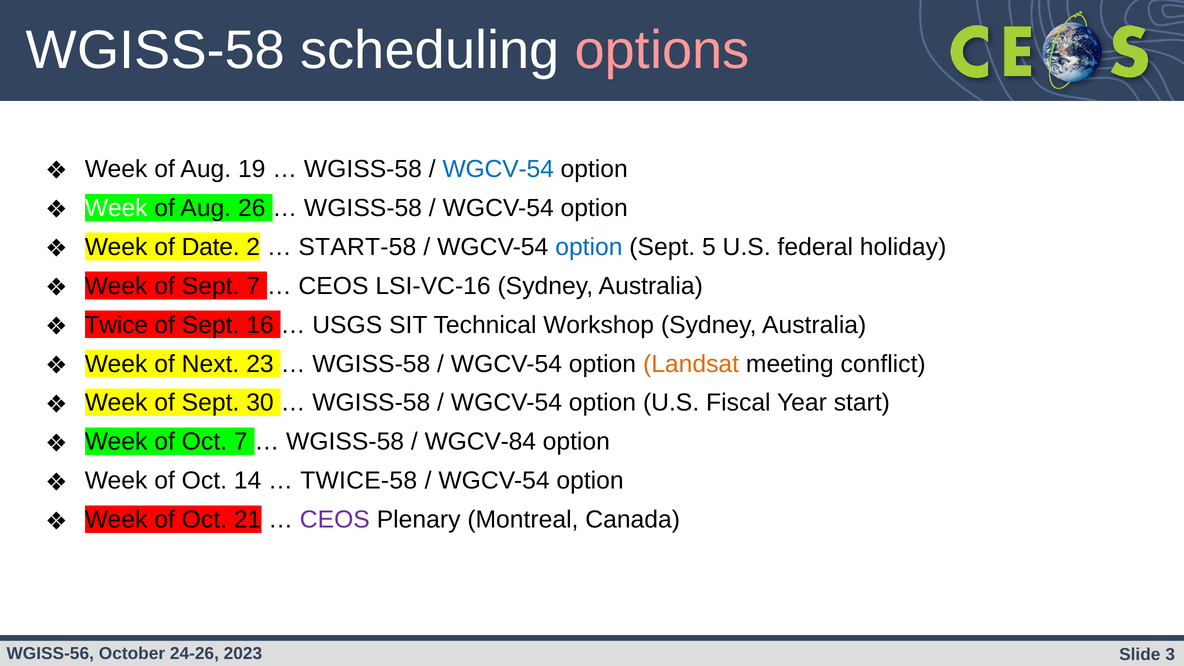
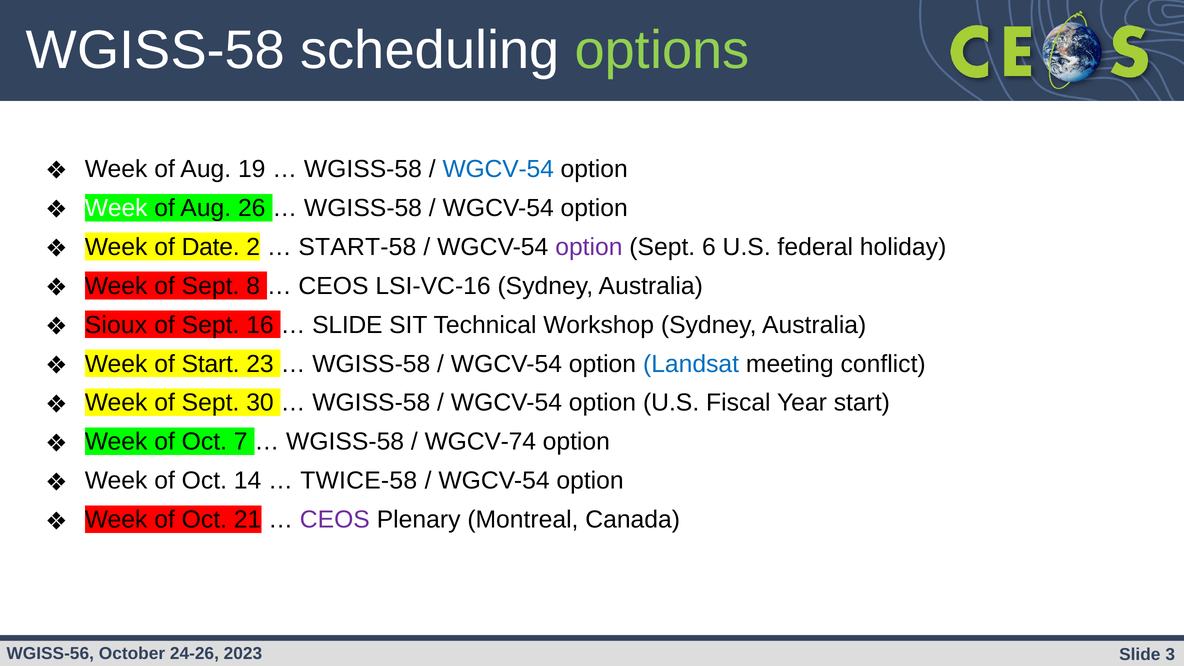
options colour: pink -> light green
option at (589, 247) colour: blue -> purple
5: 5 -> 6
Sept 7: 7 -> 8
Twice: Twice -> Sioux
USGS at (347, 325): USGS -> SLIDE
of Next: Next -> Start
Landsat colour: orange -> blue
WGCV-84: WGCV-84 -> WGCV-74
